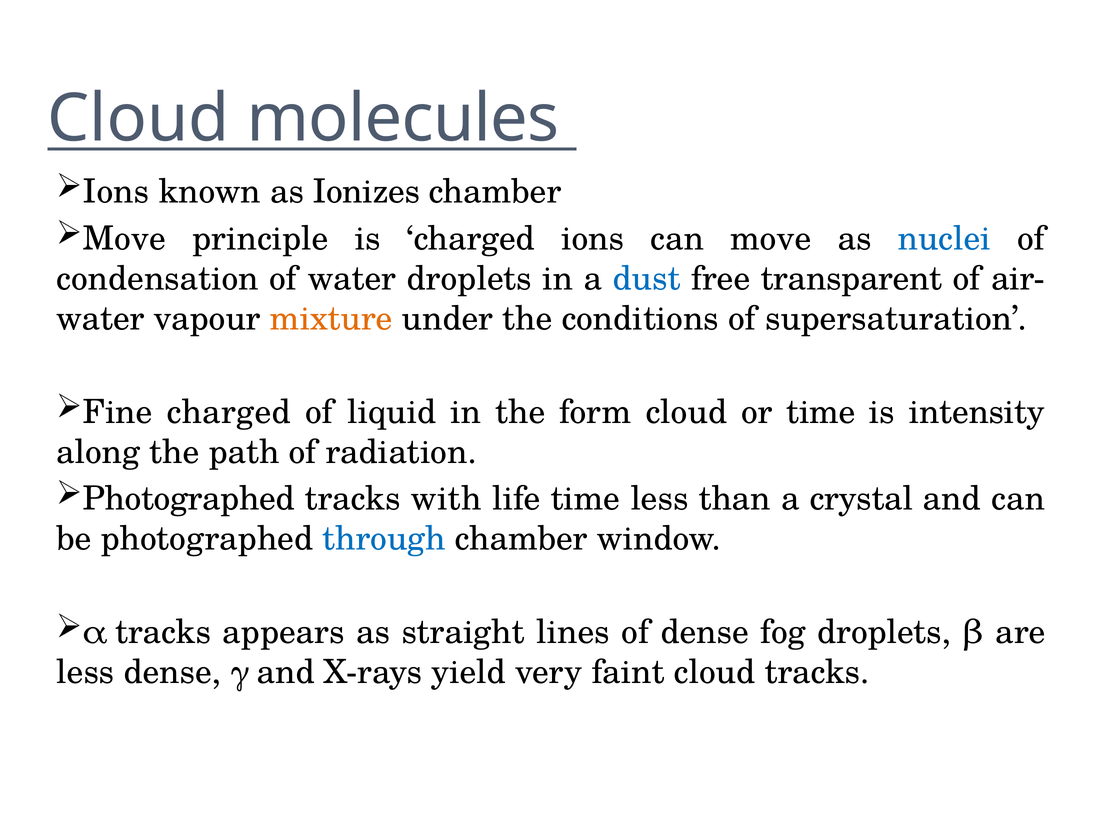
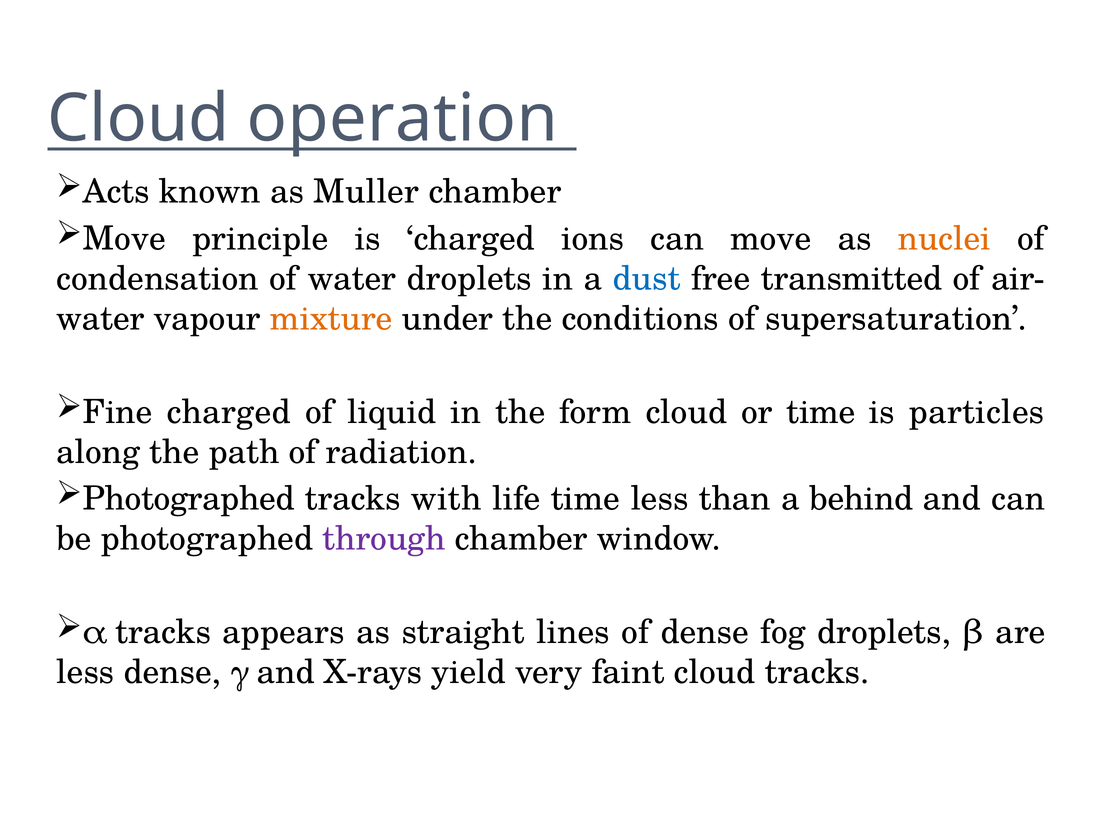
molecules: molecules -> operation
Ions at (116, 192): Ions -> Acts
Ionizes: Ionizes -> Muller
nuclei colour: blue -> orange
transparent: transparent -> transmitted
intensity: intensity -> particles
crystal: crystal -> behind
through colour: blue -> purple
